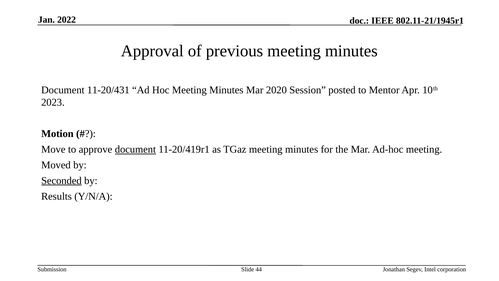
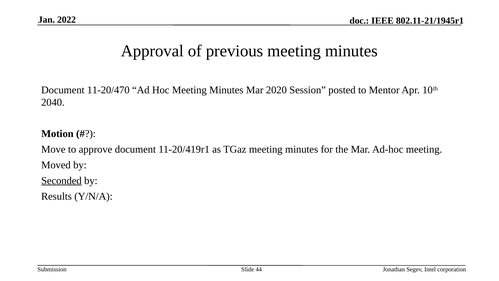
11-20/431: 11-20/431 -> 11-20/470
2023: 2023 -> 2040
document at (135, 149) underline: present -> none
